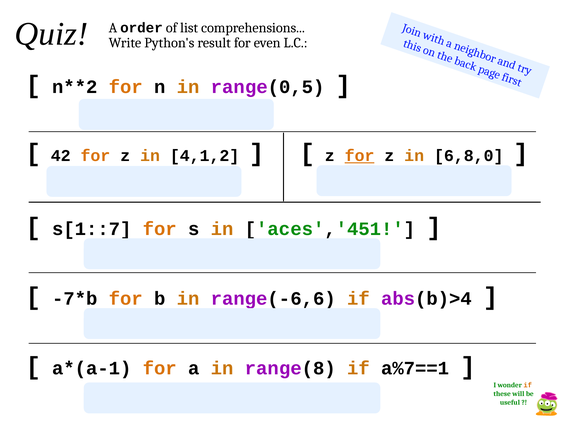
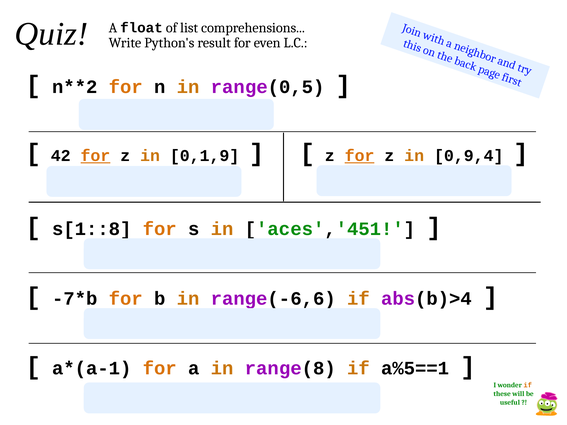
order: order -> float
for at (95, 156) underline: none -> present
4,1,2: 4,1,2 -> 0,1,9
6,8,0: 6,8,0 -> 0,9,4
s[1::7: s[1::7 -> s[1::8
a%7==1: a%7==1 -> a%5==1
